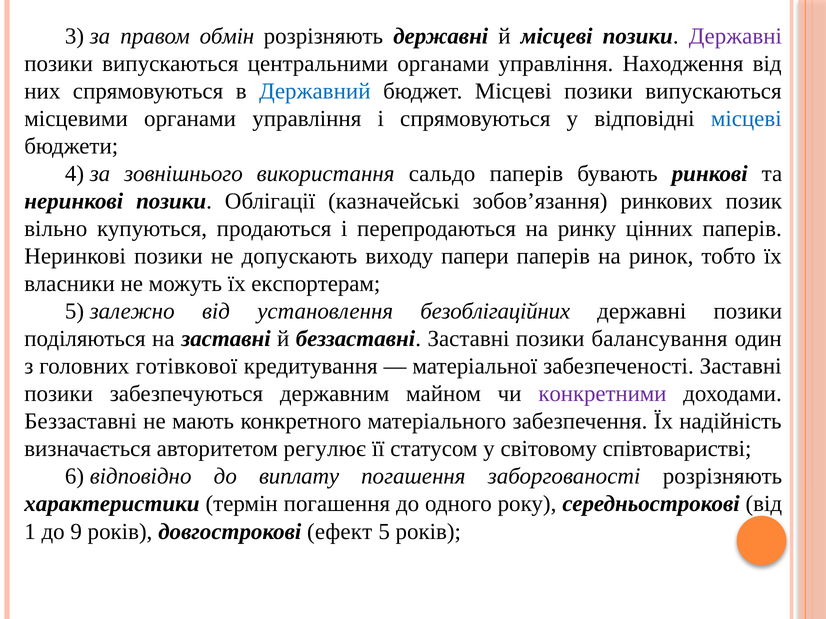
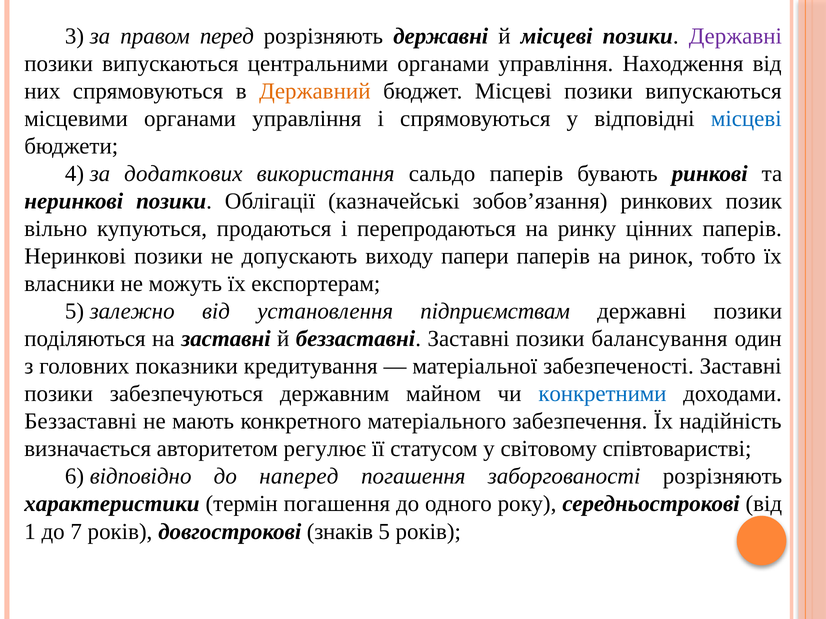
обмін: обмін -> перед
Державний colour: blue -> orange
зовнішнього: зовнішнього -> додаткових
безоблігаційних: безоблігаційних -> підприємствам
готівкової: готівкової -> показники
конкретними colour: purple -> blue
виплату: виплату -> наперед
9: 9 -> 7
ефект: ефект -> знаків
